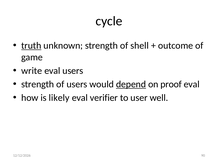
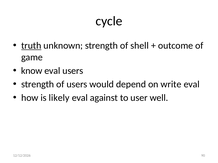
write: write -> know
depend underline: present -> none
proof: proof -> write
verifier: verifier -> against
